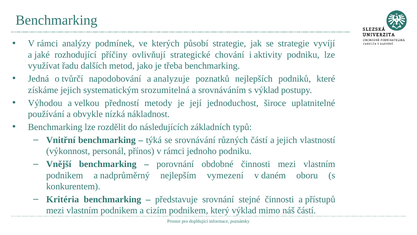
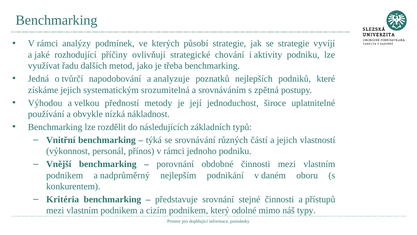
s výklad: výklad -> zpětná
vymezení: vymezení -> podnikání
který výklad: výklad -> odolné
náš částí: částí -> typy
